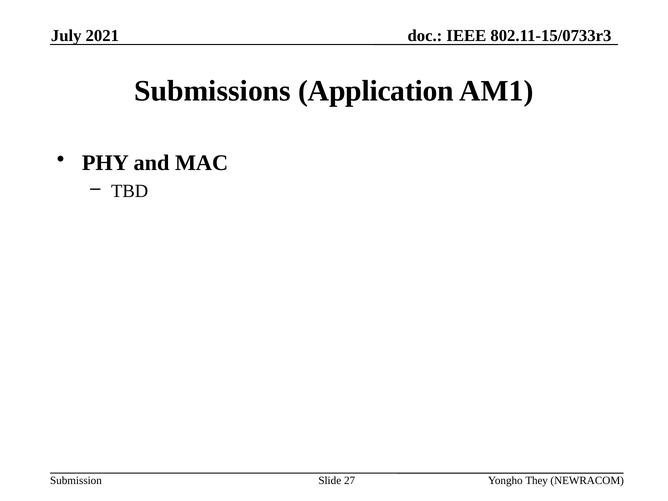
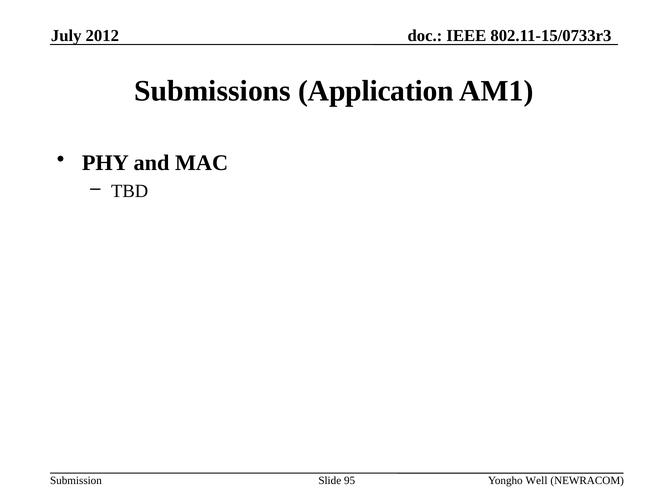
2021: 2021 -> 2012
27: 27 -> 95
They: They -> Well
